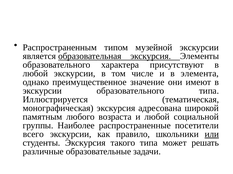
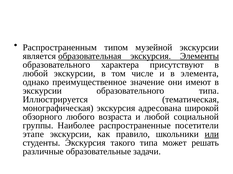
Элементы underline: none -> present
памятным: памятным -> обзорного
всего: всего -> этапе
